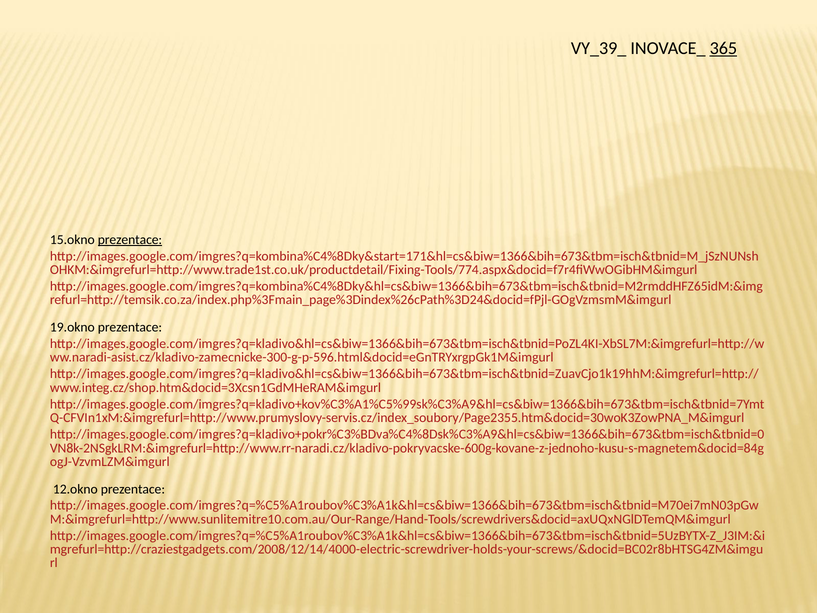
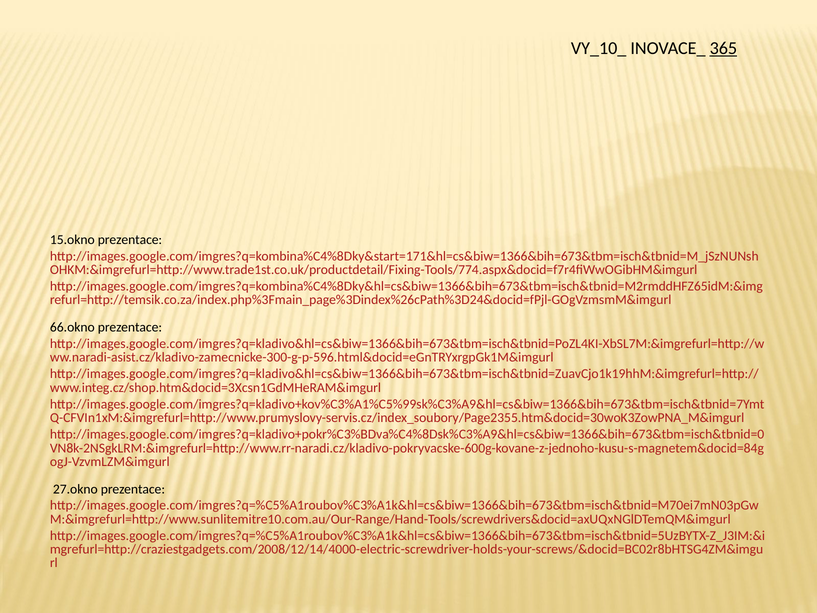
VY_39_: VY_39_ -> VY_10_
prezentace at (130, 240) underline: present -> none
19.okno: 19.okno -> 66.okno
12.okno: 12.okno -> 27.okno
